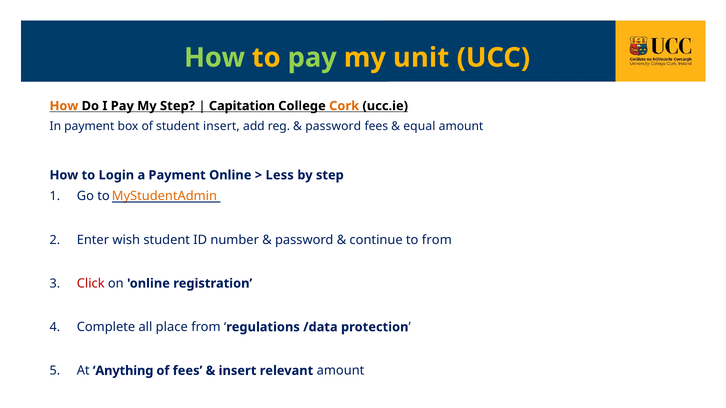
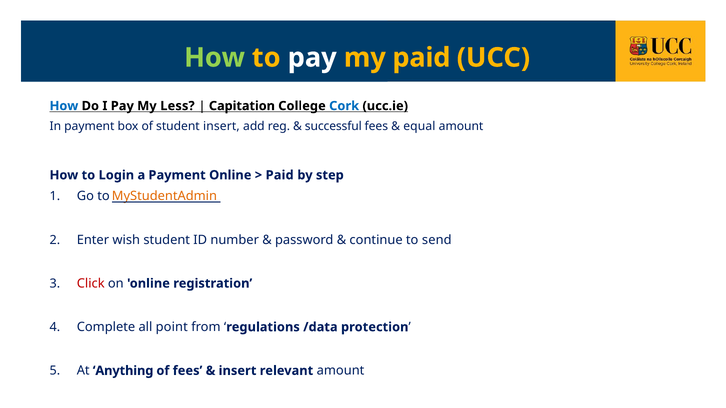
pay at (312, 58) colour: light green -> white
my unit: unit -> paid
How at (64, 106) colour: orange -> blue
My Step: Step -> Less
Cork colour: orange -> blue
password at (333, 127): password -> successful
Less at (280, 175): Less -> Paid
to from: from -> send
place: place -> point
